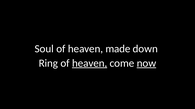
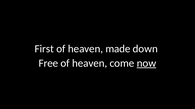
Soul: Soul -> First
Ring: Ring -> Free
heaven at (90, 64) underline: present -> none
